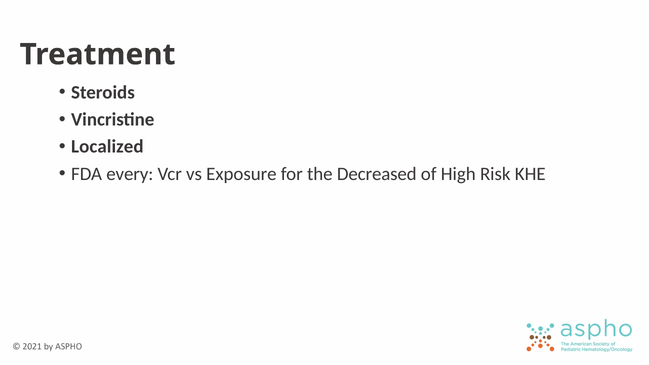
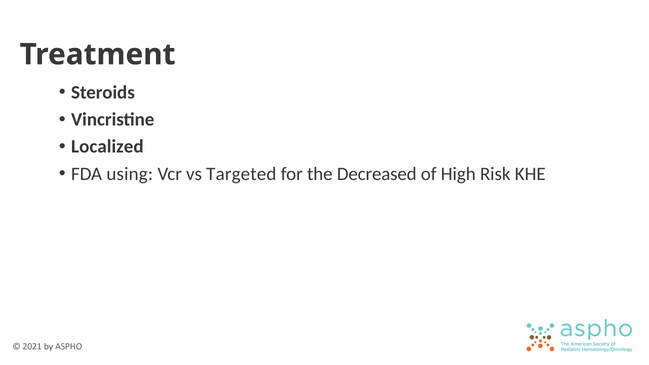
every: every -> using
Exposure: Exposure -> Targeted
